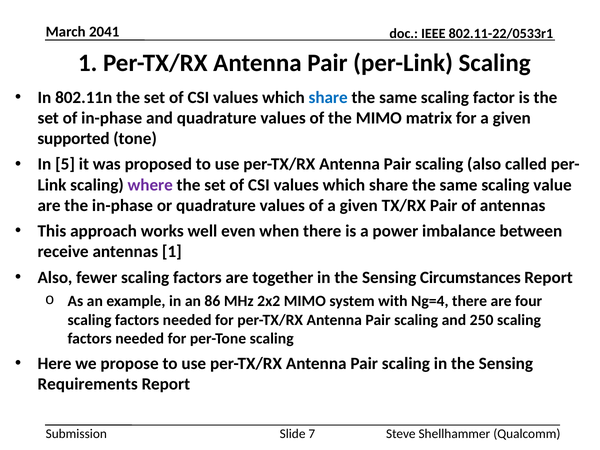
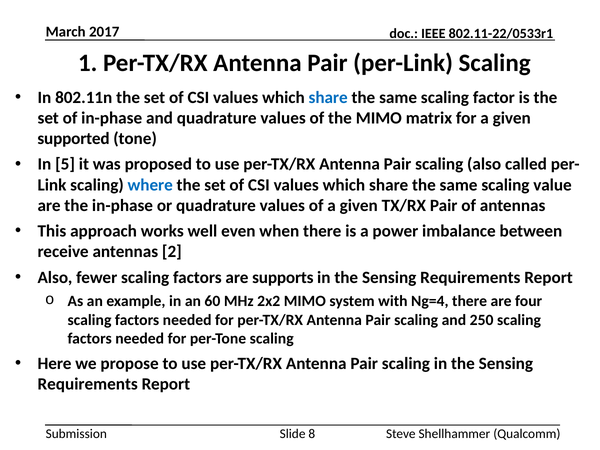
2041: 2041 -> 2017
where colour: purple -> blue
antennas 1: 1 -> 2
together: together -> supports
Circumstances at (470, 277): Circumstances -> Requirements
86: 86 -> 60
7: 7 -> 8
